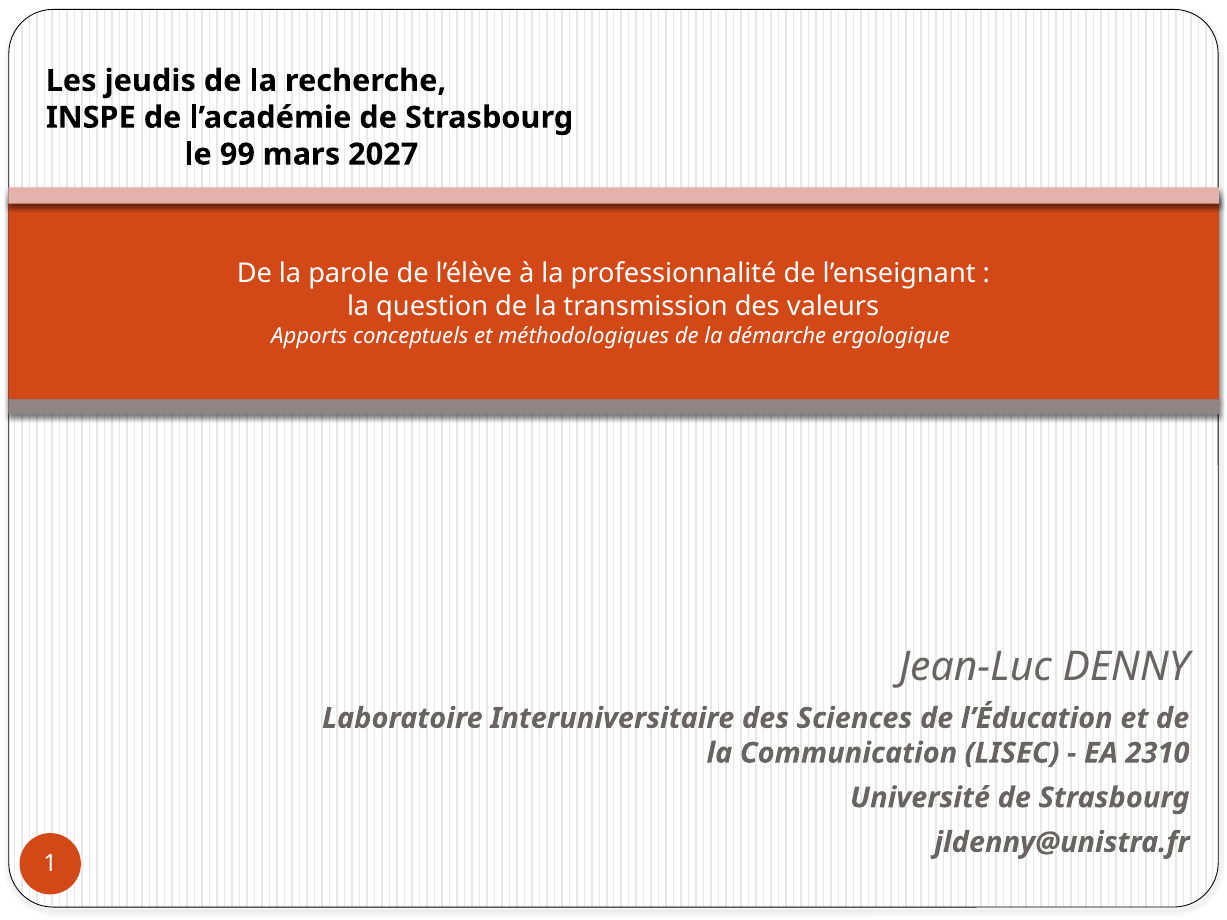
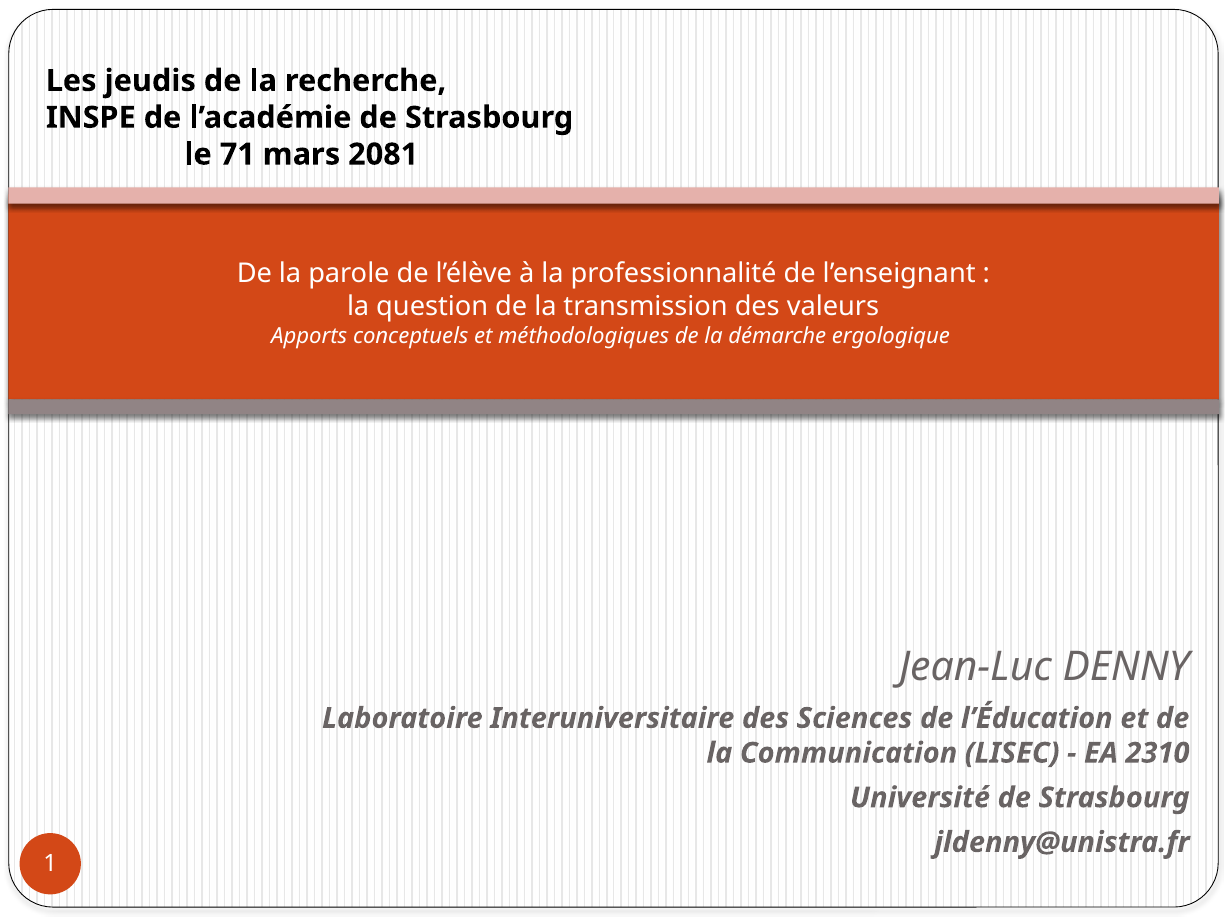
99: 99 -> 71
2027: 2027 -> 2081
